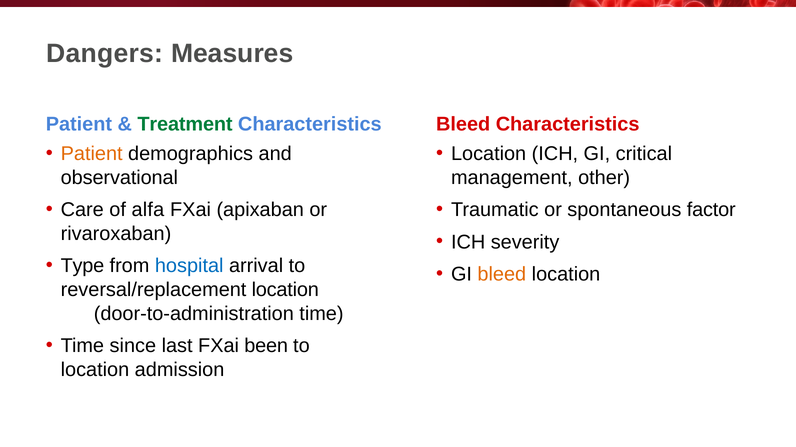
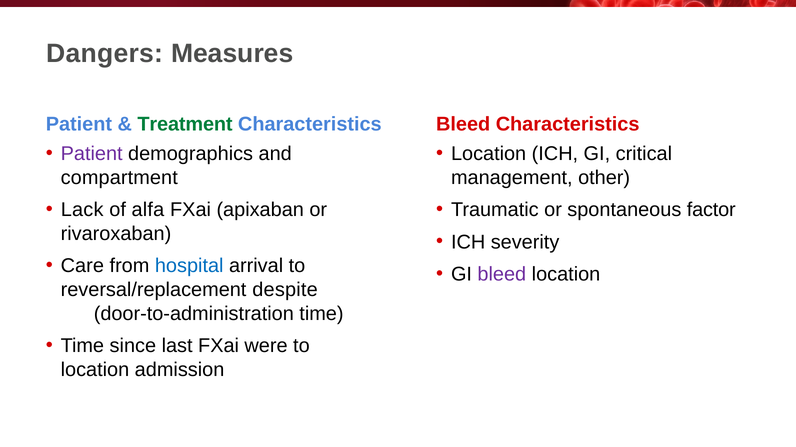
Patient at (92, 154) colour: orange -> purple
observational: observational -> compartment
Care: Care -> Lack
Type: Type -> Care
bleed at (502, 275) colour: orange -> purple
reversal/replacement location: location -> despite
been: been -> were
